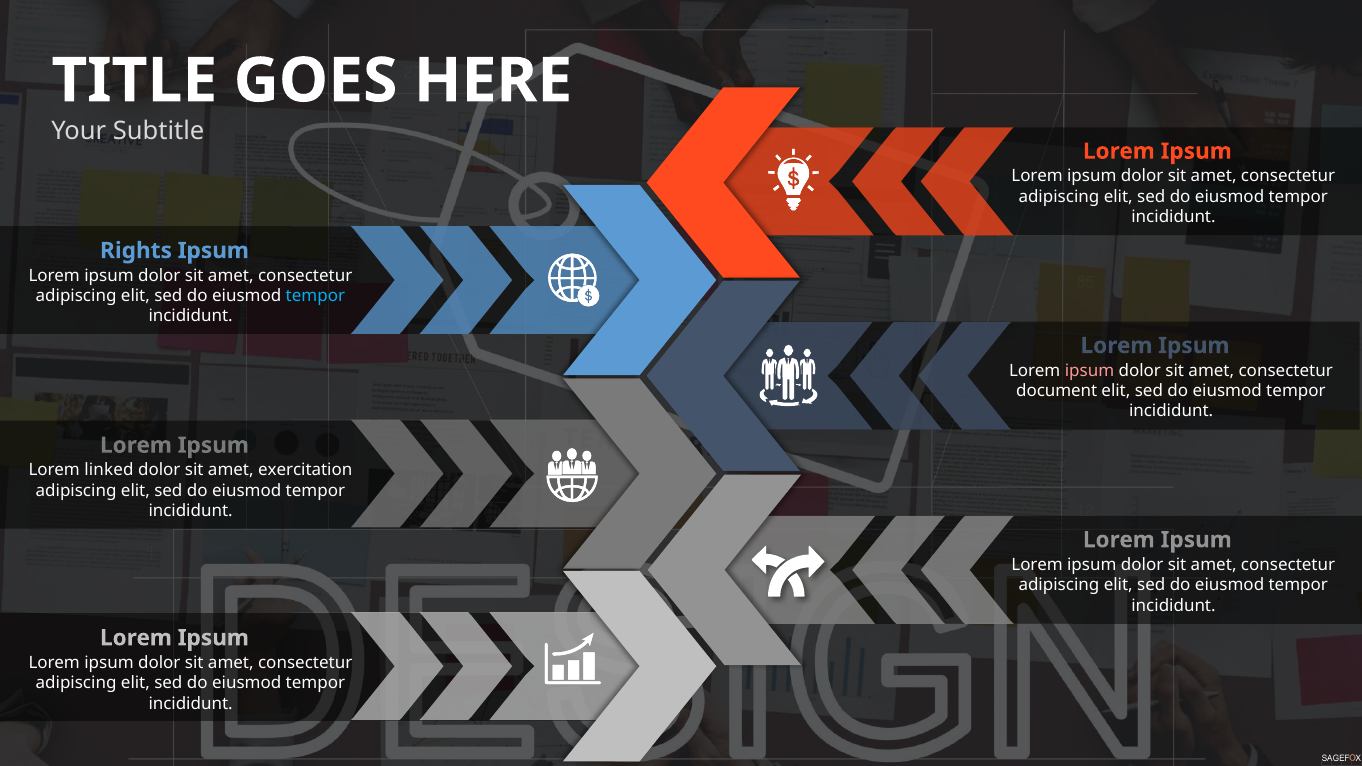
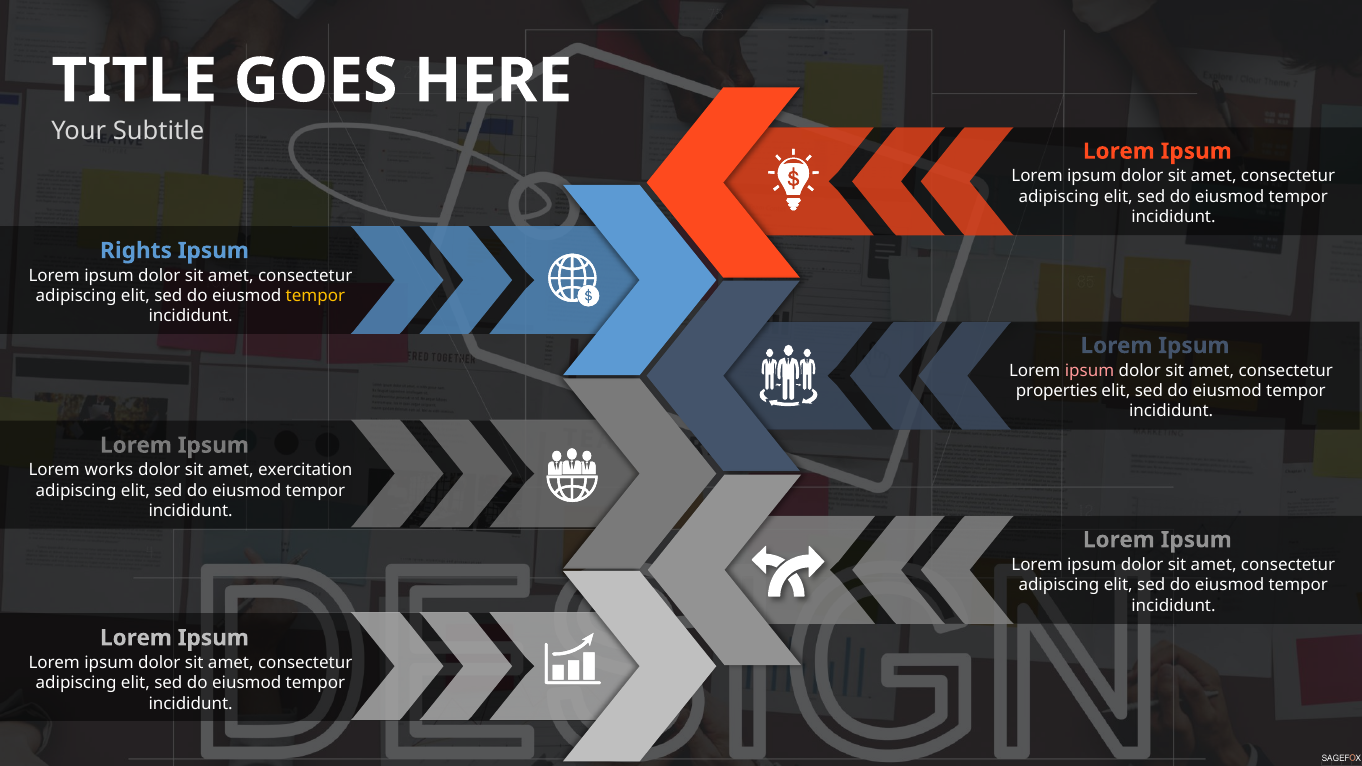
tempor at (315, 296) colour: light blue -> yellow
document: document -> properties
linked: linked -> works
